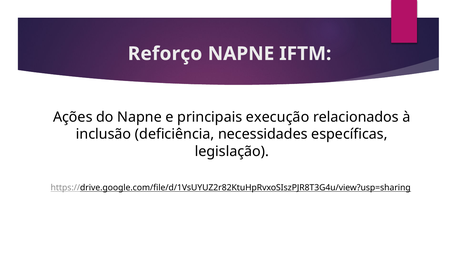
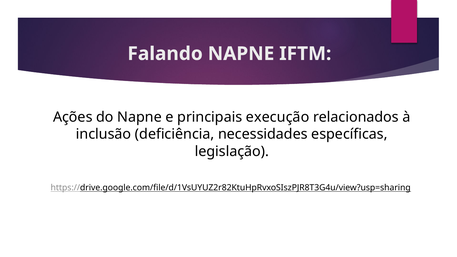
Reforço: Reforço -> Falando
